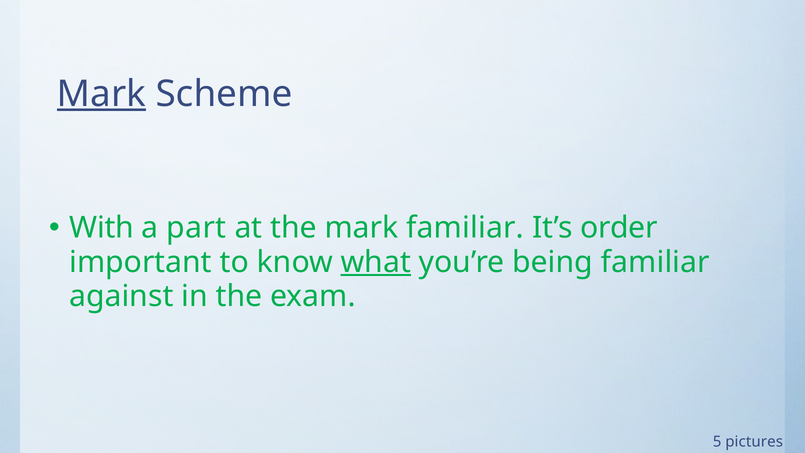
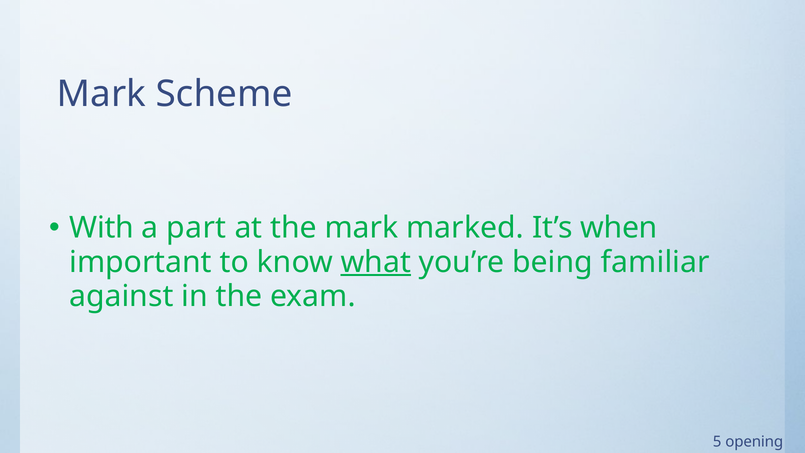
Mark at (101, 94) underline: present -> none
mark familiar: familiar -> marked
order: order -> when
pictures: pictures -> opening
